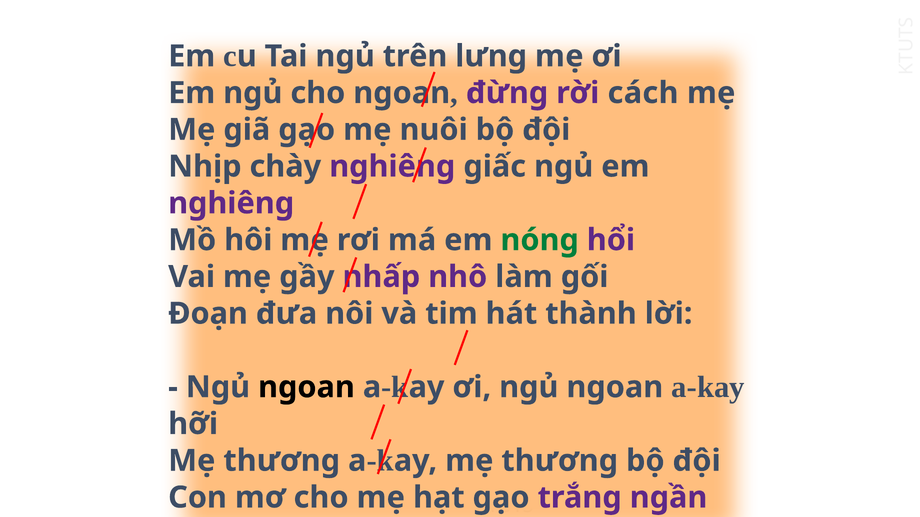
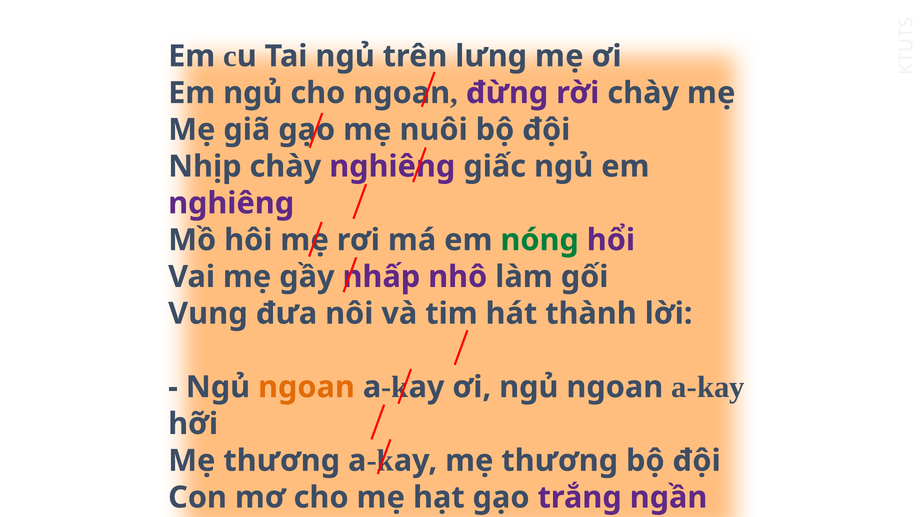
rời cách: cách -> chày
Đoạn at (208, 314): Đoạn -> Vung
ngoan at (306, 387) colour: black -> orange
